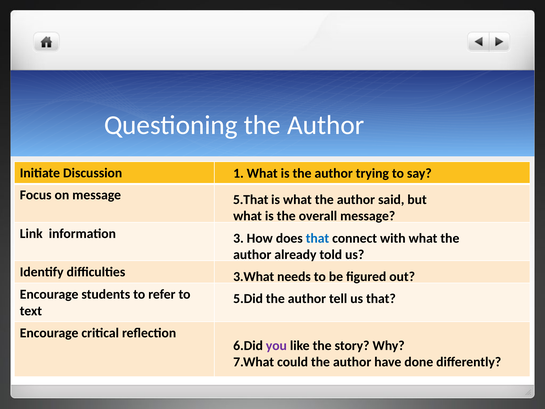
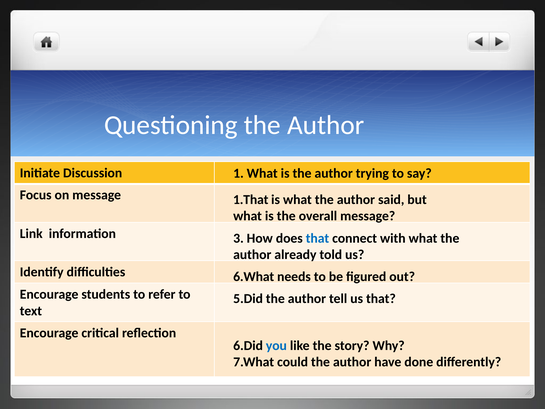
5.That: 5.That -> 1.That
3.What: 3.What -> 6.What
you colour: purple -> blue
